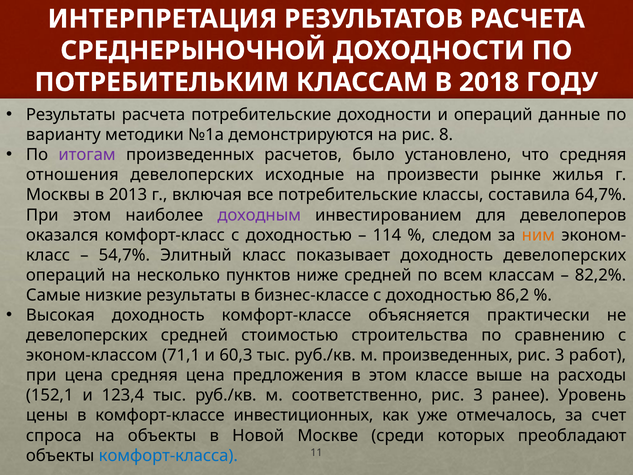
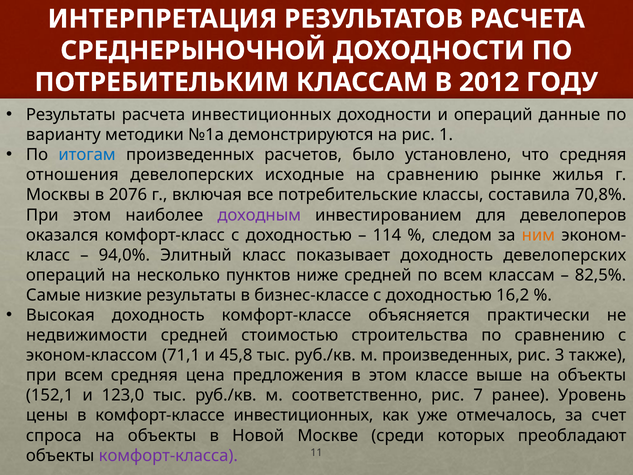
2018: 2018 -> 2012
расчета потребительские: потребительские -> инвестиционных
8: 8 -> 1
итогам colour: purple -> blue
на произвести: произвести -> сравнению
2013: 2013 -> 2076
64,7%: 64,7% -> 70,8%
54,7%: 54,7% -> 94,0%
82,2%: 82,2% -> 82,5%
86,2: 86,2 -> 16,2
девелоперских at (87, 335): девелоперских -> недвижимости
60,3: 60,3 -> 45,8
работ: работ -> также
при цена: цена -> всем
выше на расходы: расходы -> объекты
123,4: 123,4 -> 123,0
соответственно рис 3: 3 -> 7
комфорт-класса colour: blue -> purple
